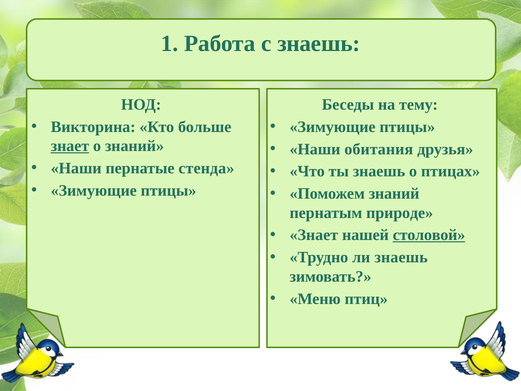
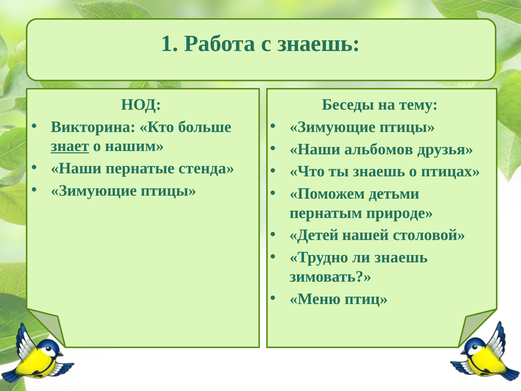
о знаний: знаний -> нашим
обитания: обитания -> альбомов
Поможем знаний: знаний -> детьми
Знает at (314, 235): Знает -> Детей
столовой underline: present -> none
